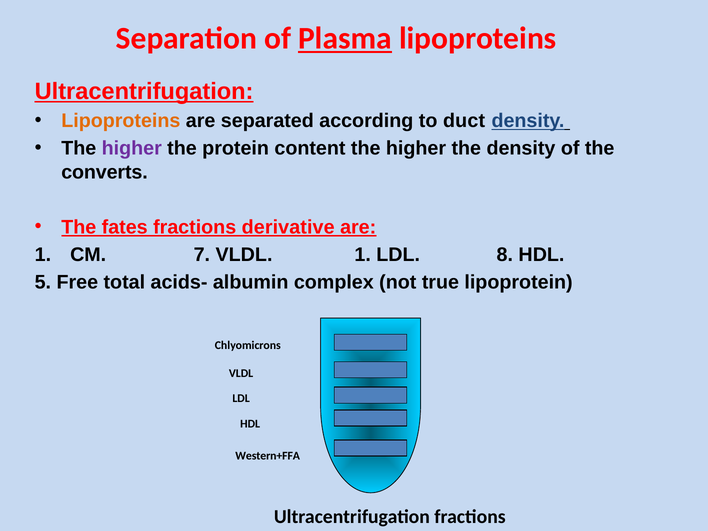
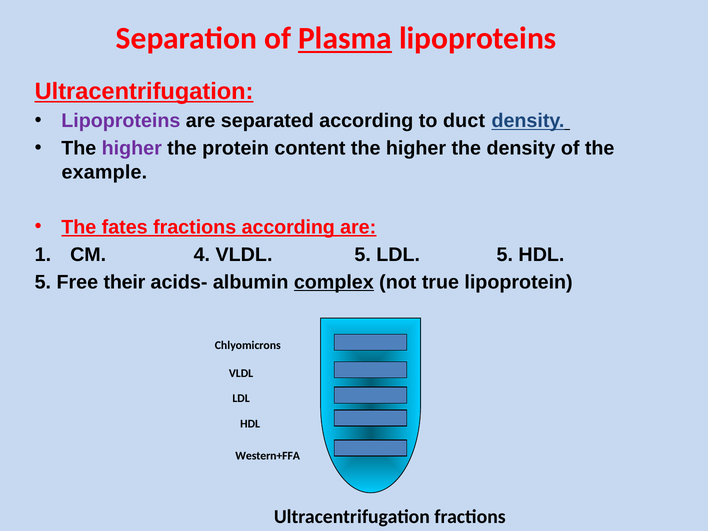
Lipoproteins at (121, 121) colour: orange -> purple
converts: converts -> example
fractions derivative: derivative -> according
7: 7 -> 4
VLDL 1: 1 -> 5
LDL 8: 8 -> 5
total: total -> their
complex underline: none -> present
